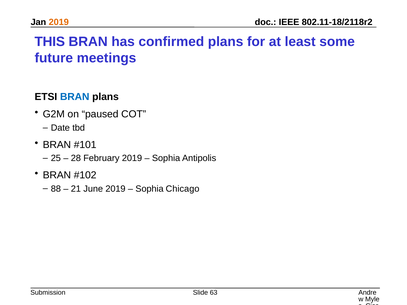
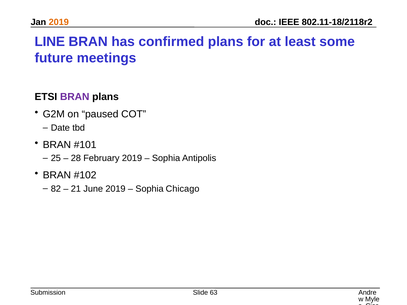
THIS: THIS -> LINE
BRAN at (75, 97) colour: blue -> purple
88: 88 -> 82
